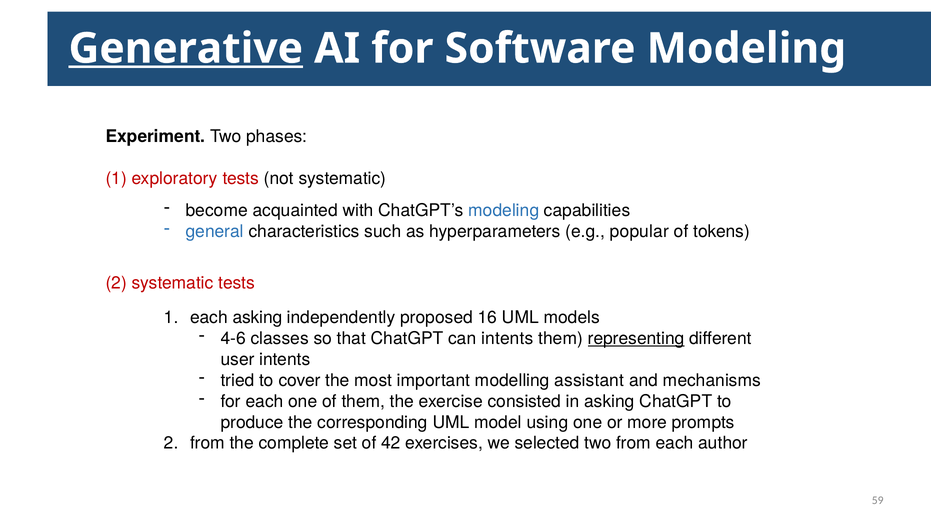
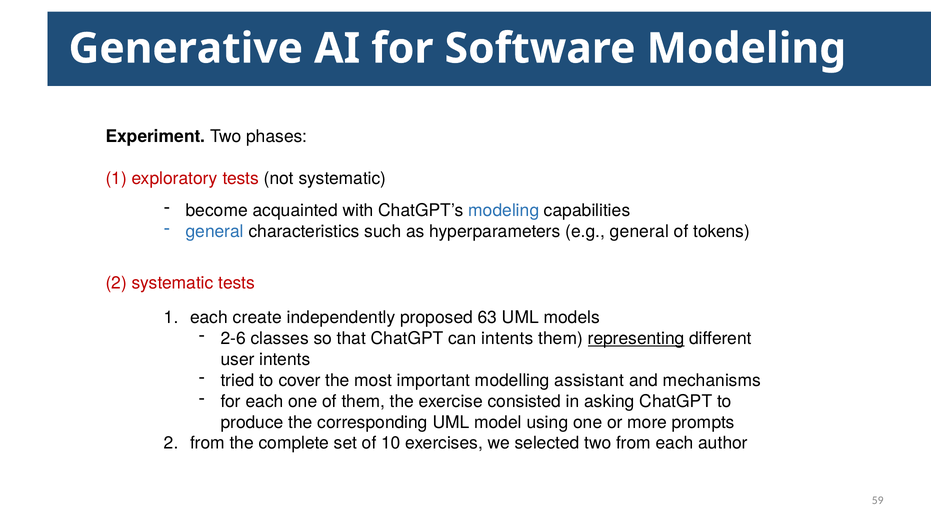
Generative underline: present -> none
e.g popular: popular -> general
each asking: asking -> create
16: 16 -> 63
4-6: 4-6 -> 2-6
42: 42 -> 10
